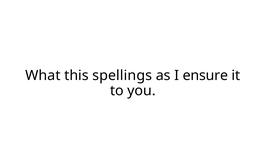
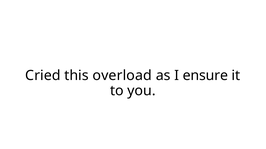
What: What -> Cried
spellings: spellings -> overload
